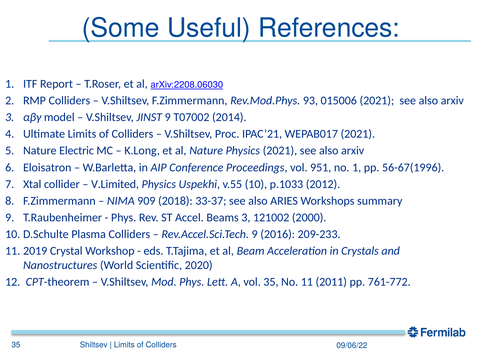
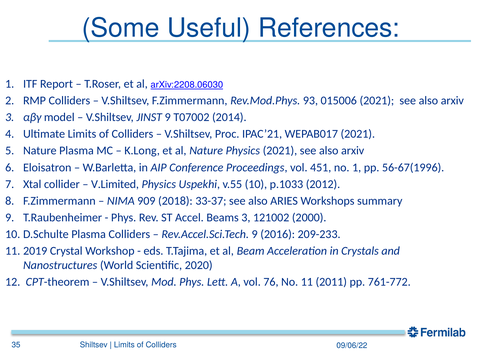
Nature Electric: Electric -> Plasma
951: 951 -> 451
vol 35: 35 -> 76
